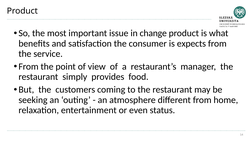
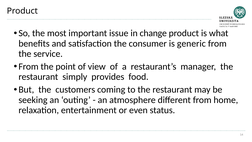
expects: expects -> generic
